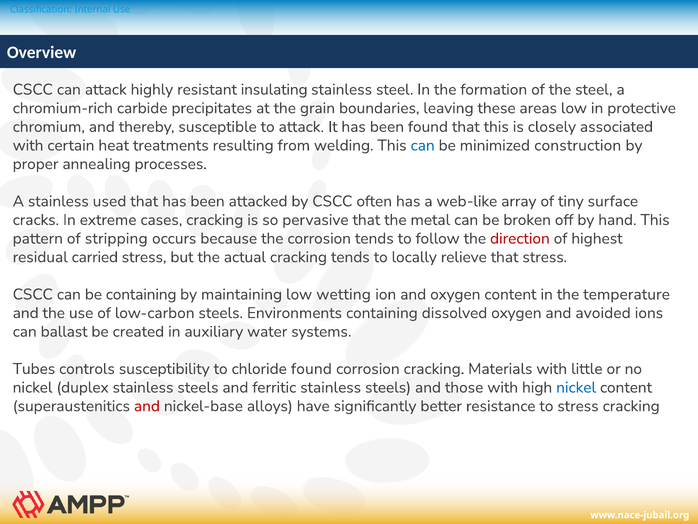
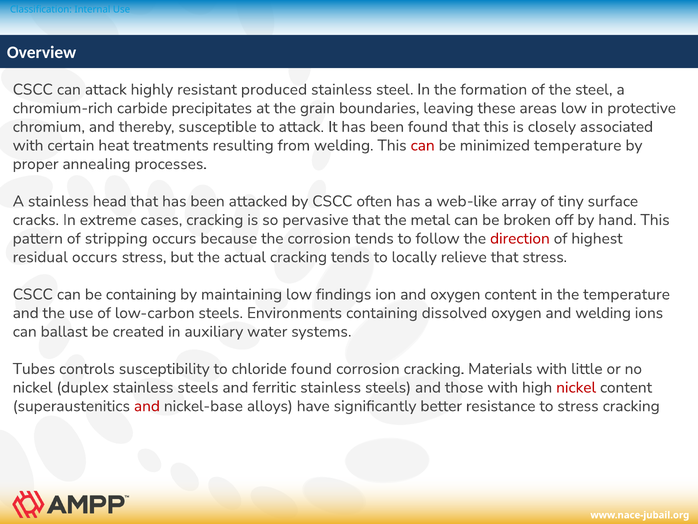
insulating: insulating -> produced
can at (423, 145) colour: blue -> red
minimized construction: construction -> temperature
used: used -> head
residual carried: carried -> occurs
wetting: wetting -> findings
and avoided: avoided -> welding
nickel at (576, 387) colour: blue -> red
